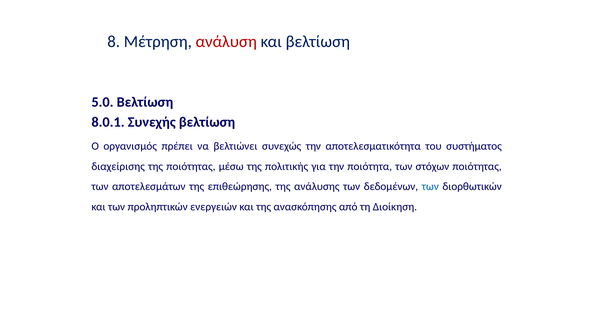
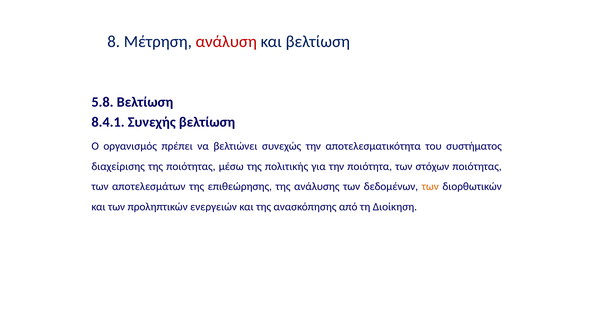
5.0: 5.0 -> 5.8
8.0.1: 8.0.1 -> 8.4.1
των at (430, 186) colour: blue -> orange
